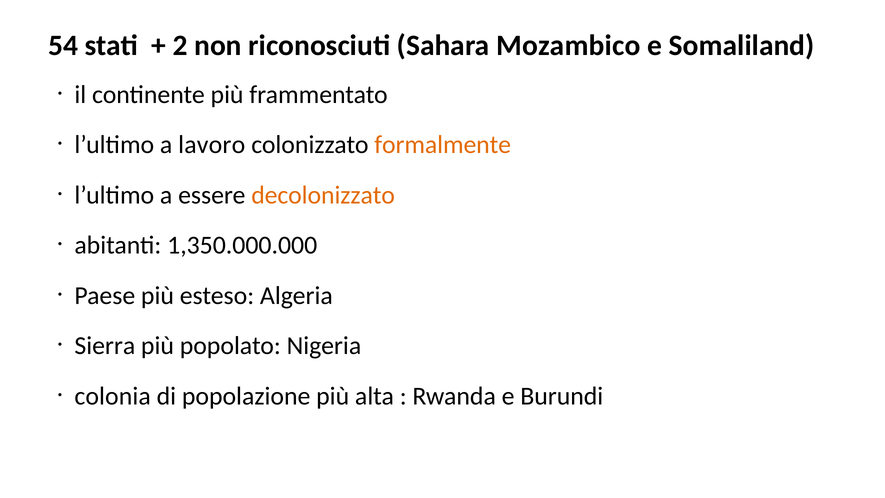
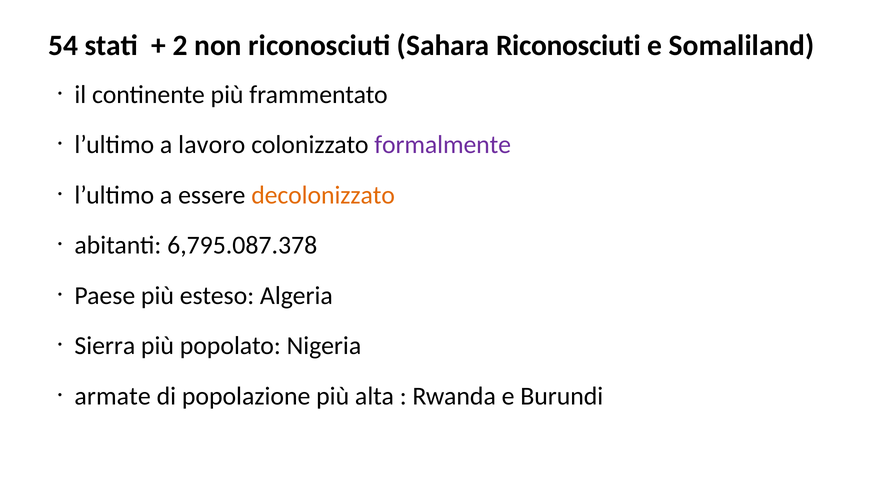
Sahara Mozambico: Mozambico -> Riconosciuti
formalmente colour: orange -> purple
1,350.000.000: 1,350.000.000 -> 6,795.087.378
colonia: colonia -> armate
